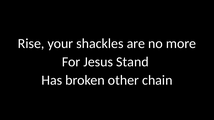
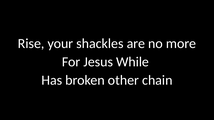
Stand: Stand -> While
